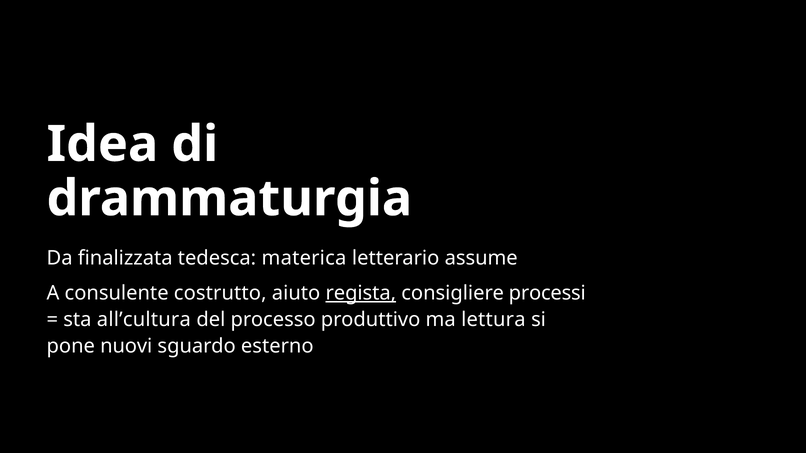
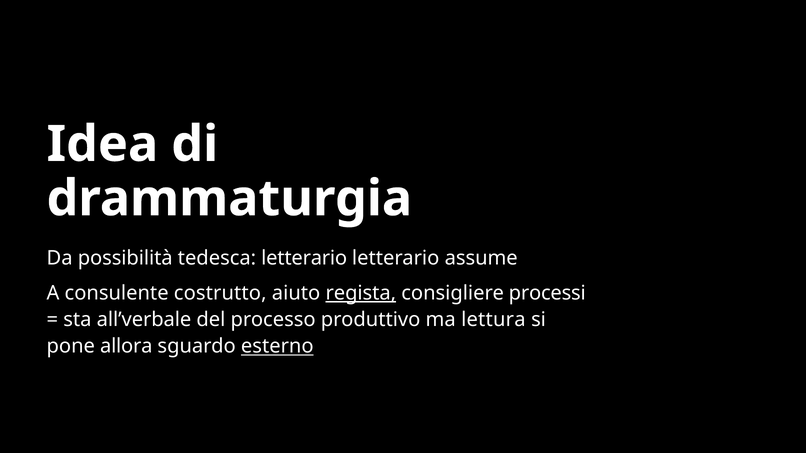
finalizzata: finalizzata -> possibilità
tedesca materica: materica -> letterario
all’cultura: all’cultura -> all’verbale
nuovi: nuovi -> allora
esterno underline: none -> present
